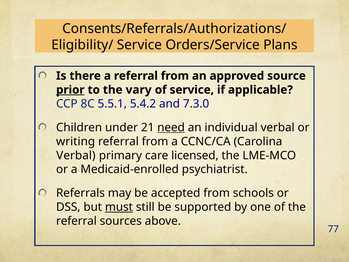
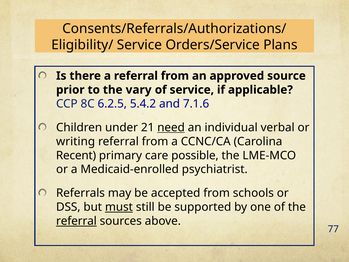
prior underline: present -> none
5.5.1: 5.5.1 -> 6.2.5
7.3.0: 7.3.0 -> 7.1.6
Verbal at (76, 155): Verbal -> Recent
licensed: licensed -> possible
referral at (76, 221) underline: none -> present
